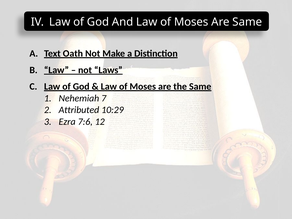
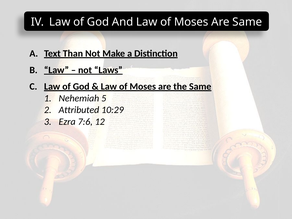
Oath: Oath -> Than
7: 7 -> 5
